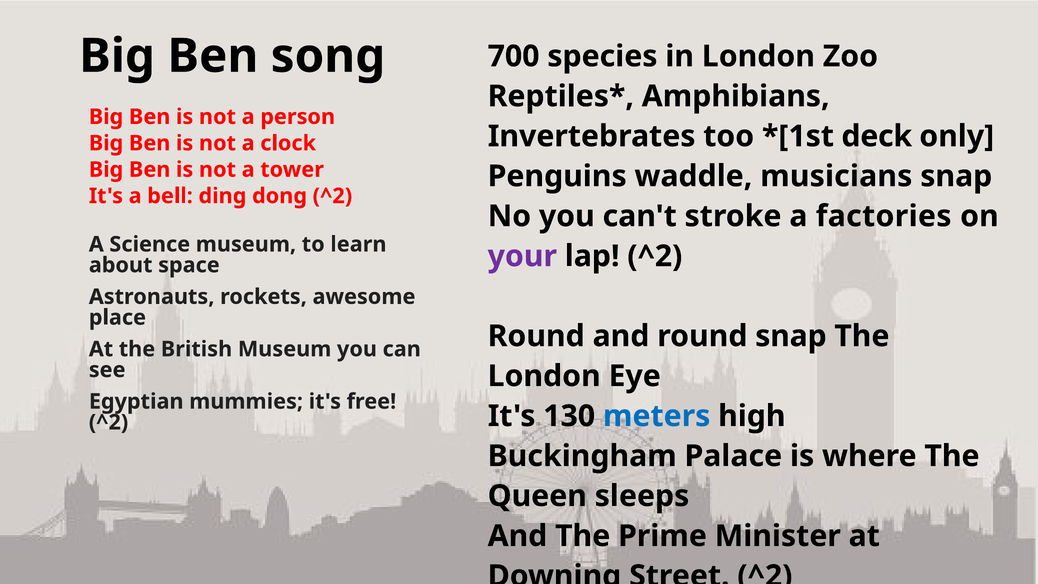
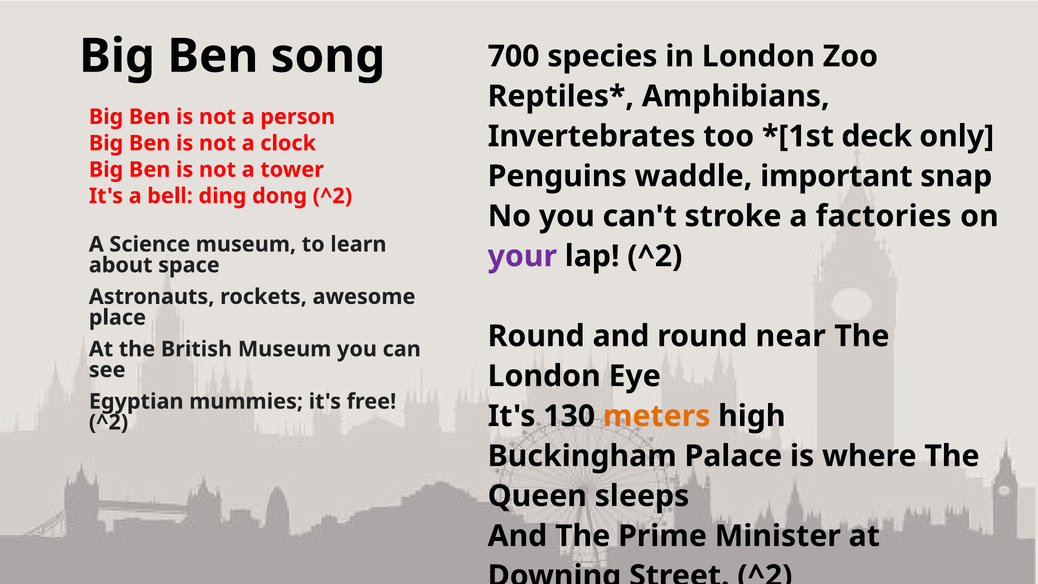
musicians: musicians -> important
round snap: snap -> near
meters colour: blue -> orange
